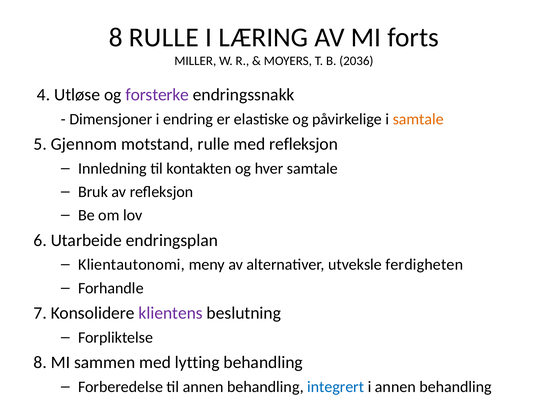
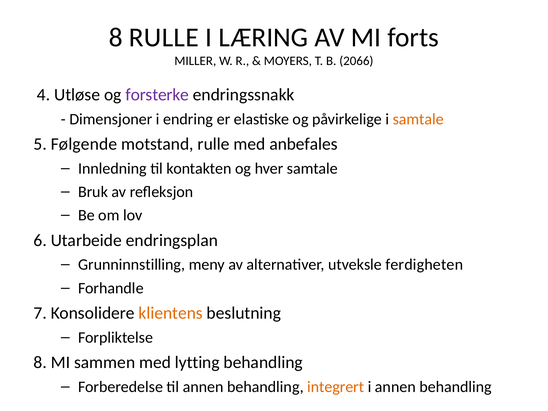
2036: 2036 -> 2066
Gjennom: Gjennom -> Følgende
med refleksjon: refleksjon -> anbefales
Klientautonomi: Klientautonomi -> Grunninnstilling
klientens colour: purple -> orange
integrert colour: blue -> orange
